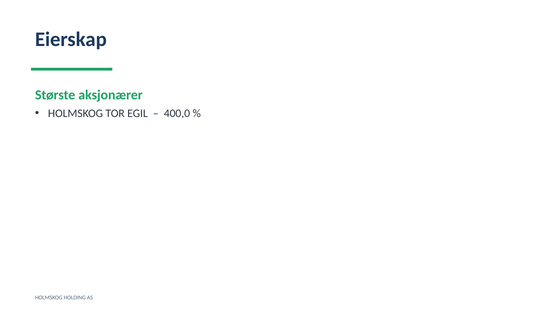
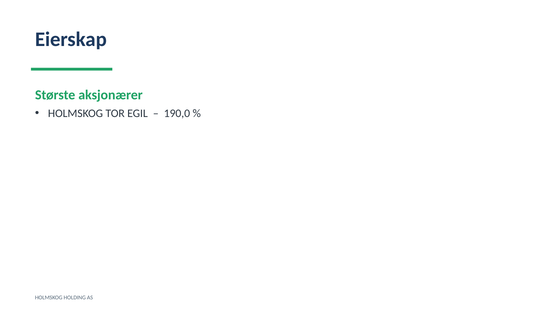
400,0: 400,0 -> 190,0
